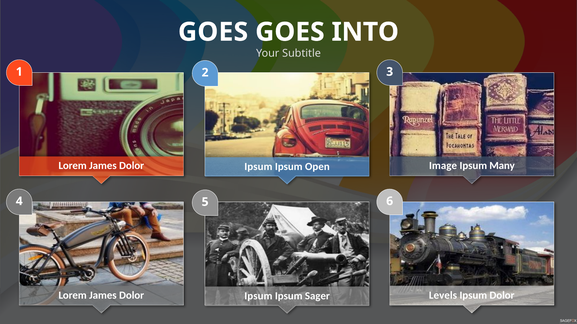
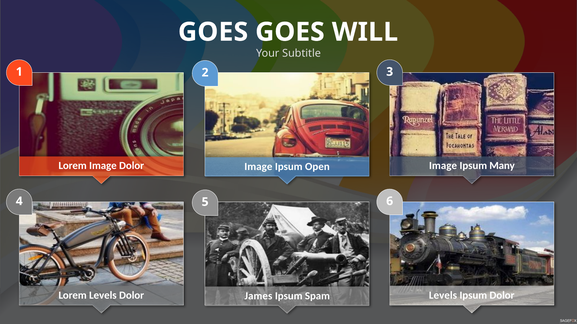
INTO: INTO -> WILL
James at (103, 166): James -> Image
Ipsum at (258, 167): Ipsum -> Image
James at (103, 296): James -> Levels
Ipsum at (258, 296): Ipsum -> James
Sager: Sager -> Spam
